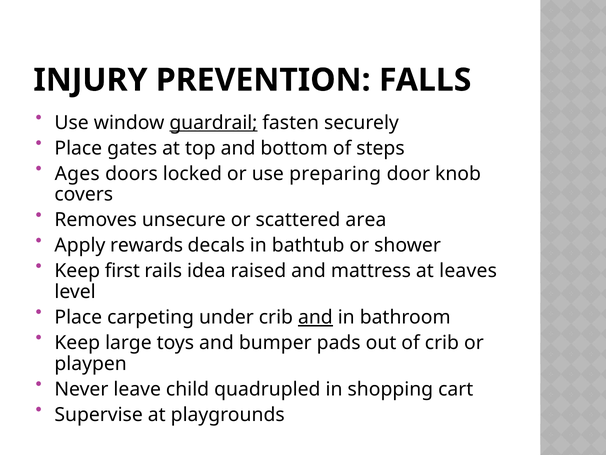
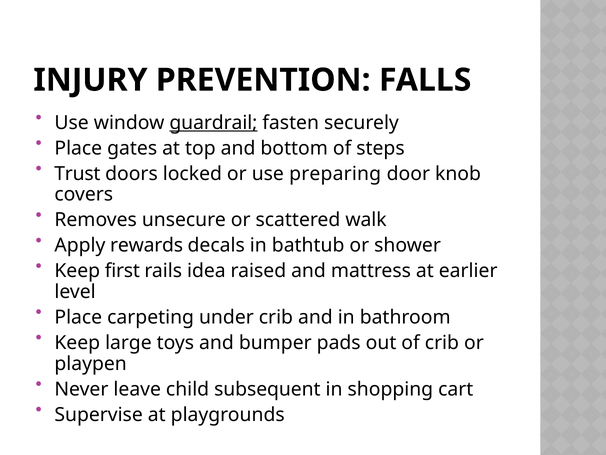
Ages: Ages -> Trust
area: area -> walk
leaves: leaves -> earlier
and at (315, 317) underline: present -> none
quadrupled: quadrupled -> subsequent
